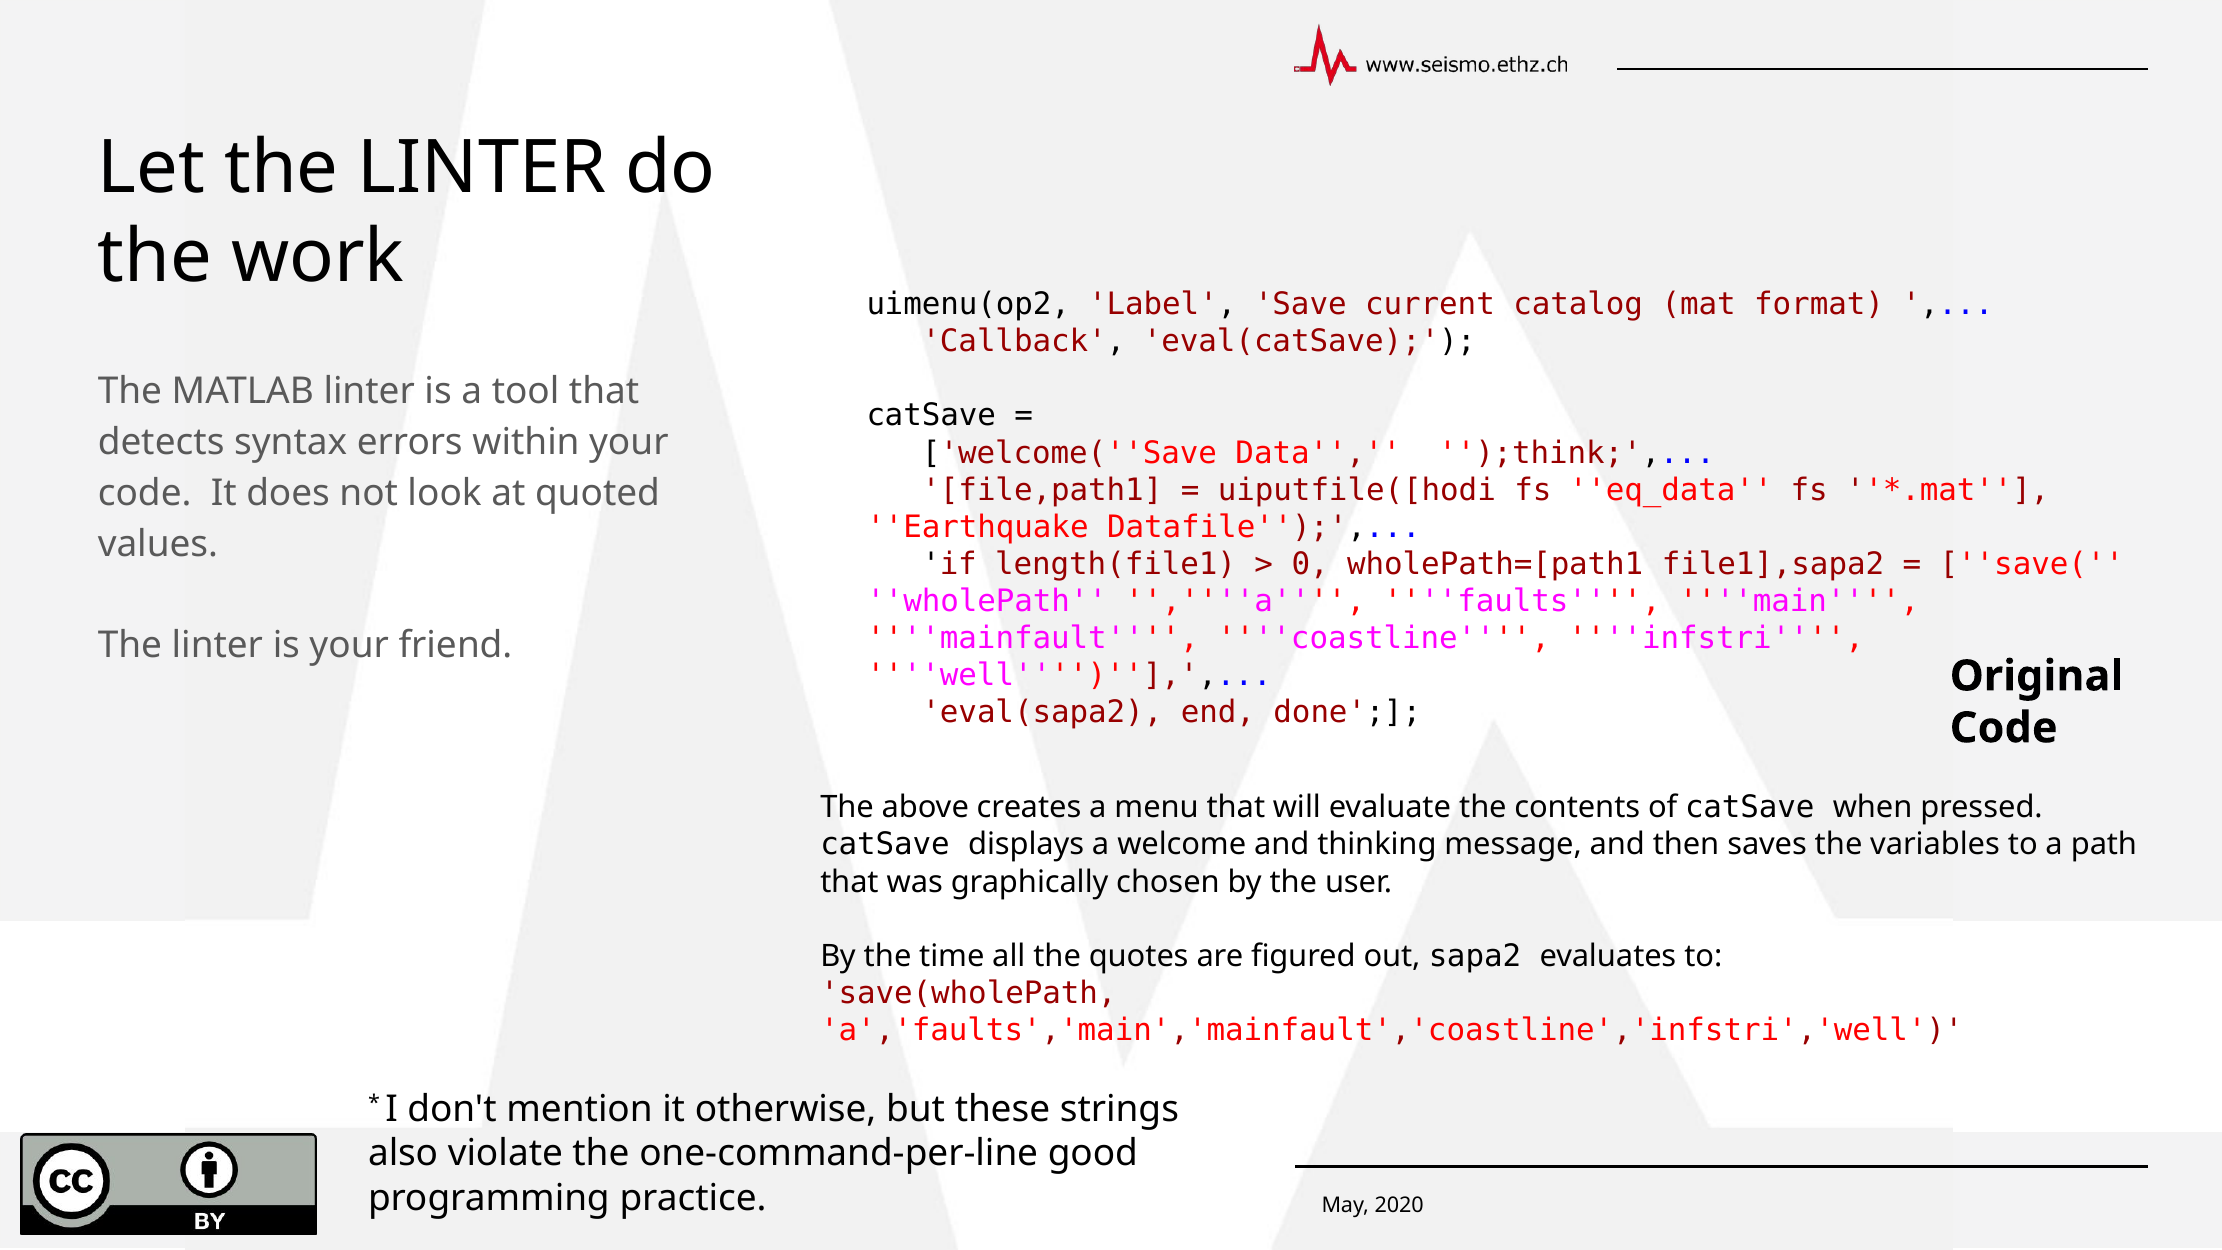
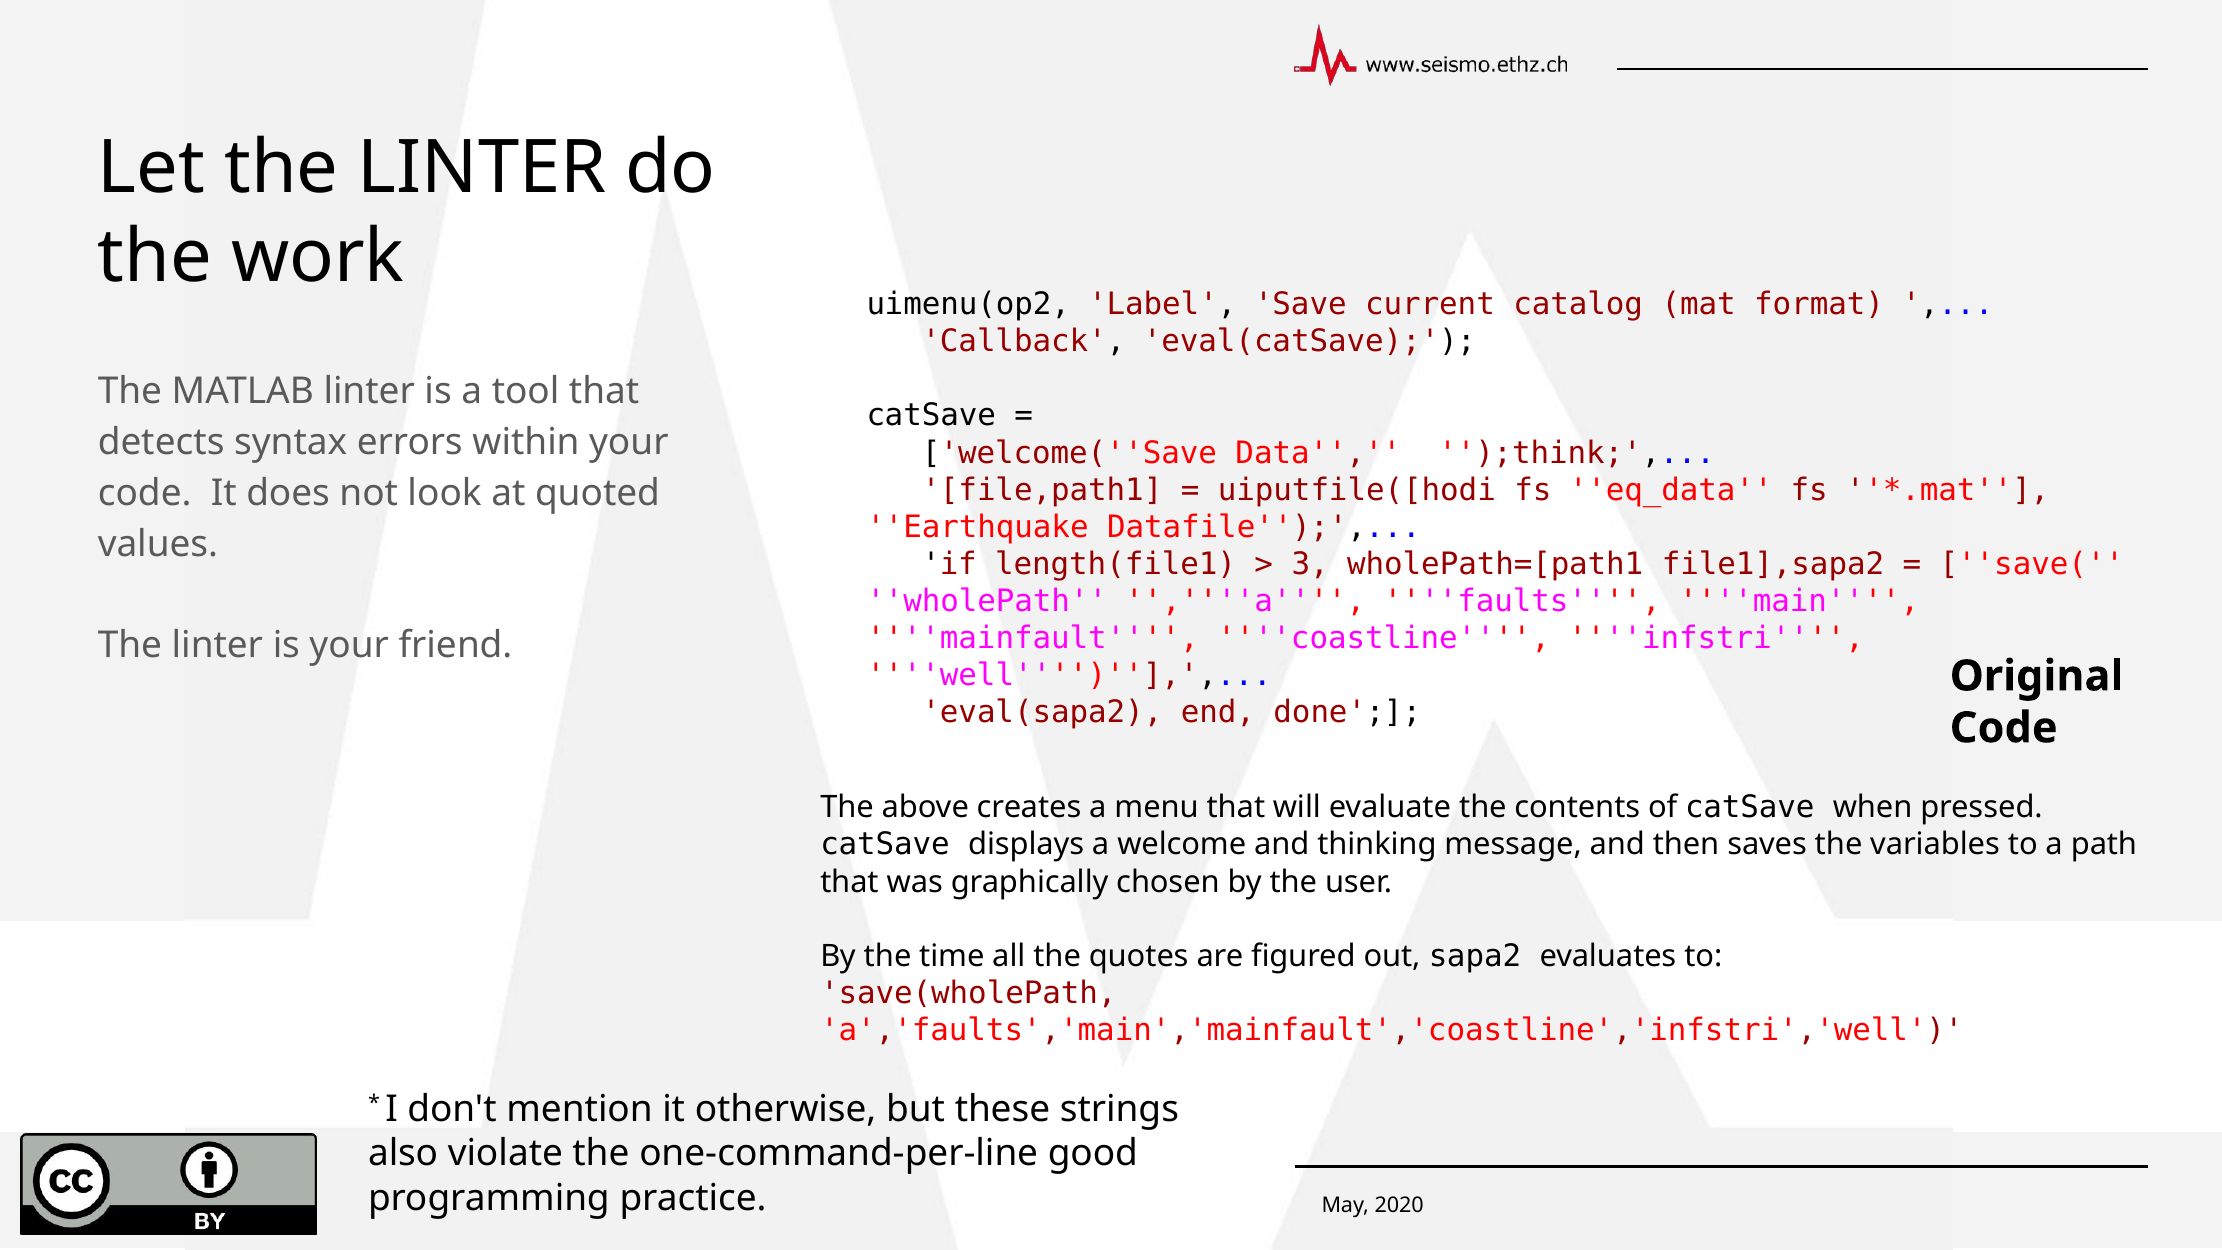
0: 0 -> 3
